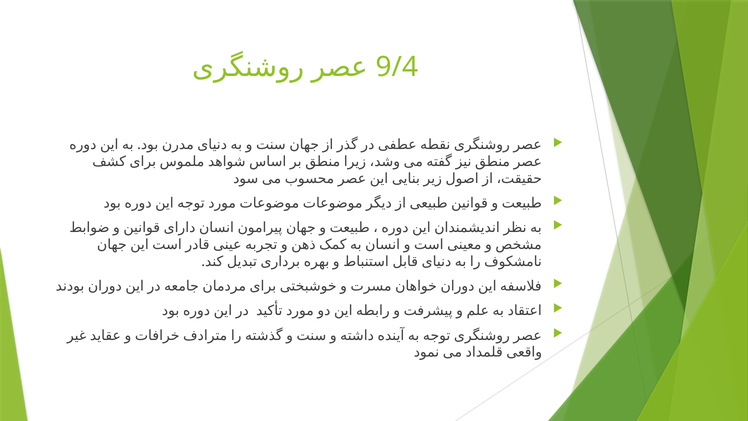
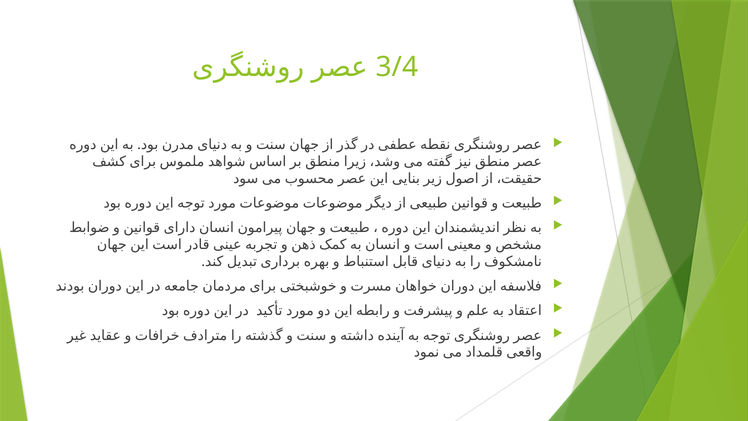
9/4: 9/4 -> 3/4
